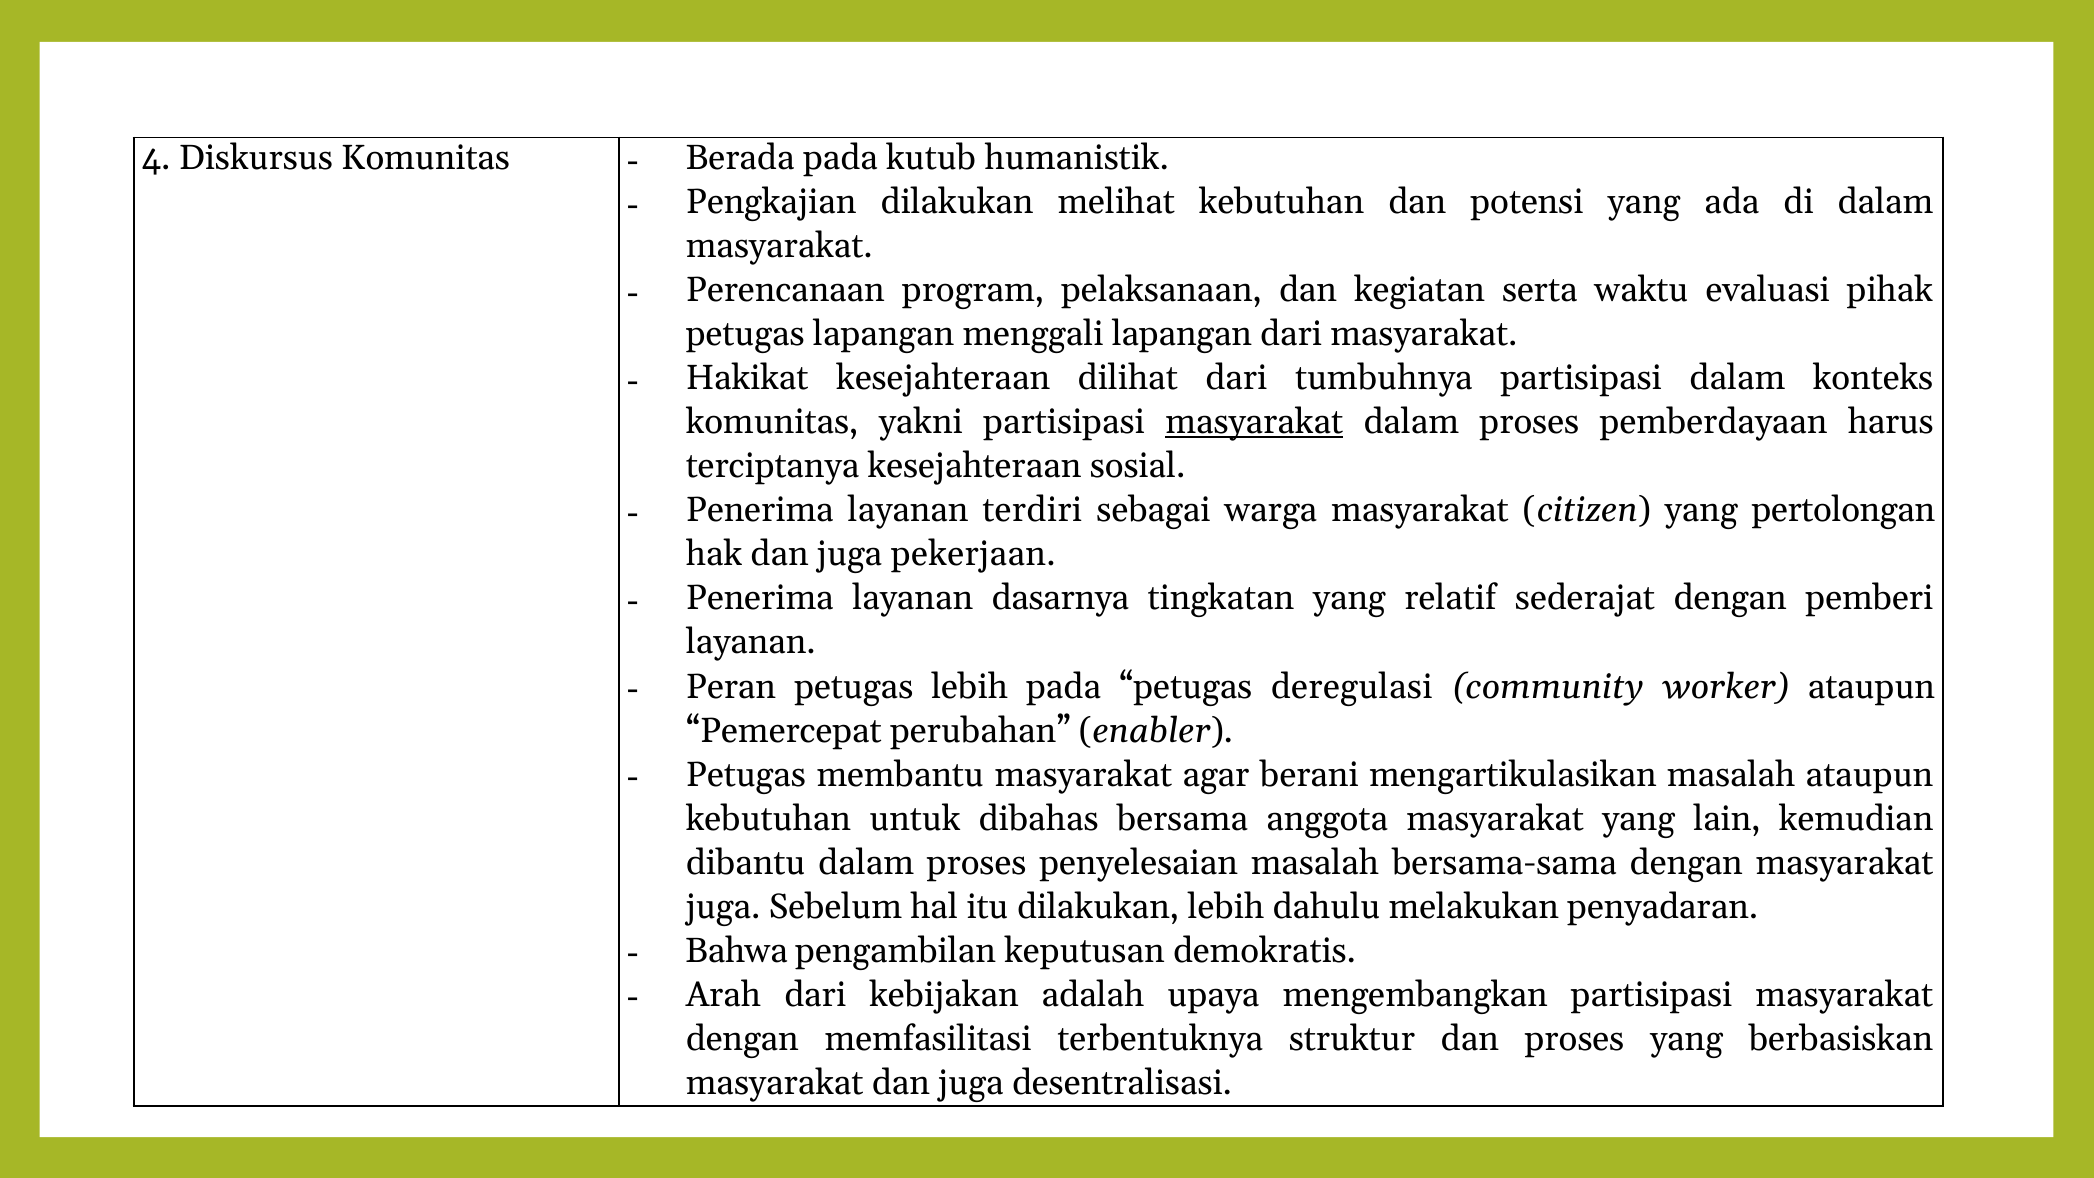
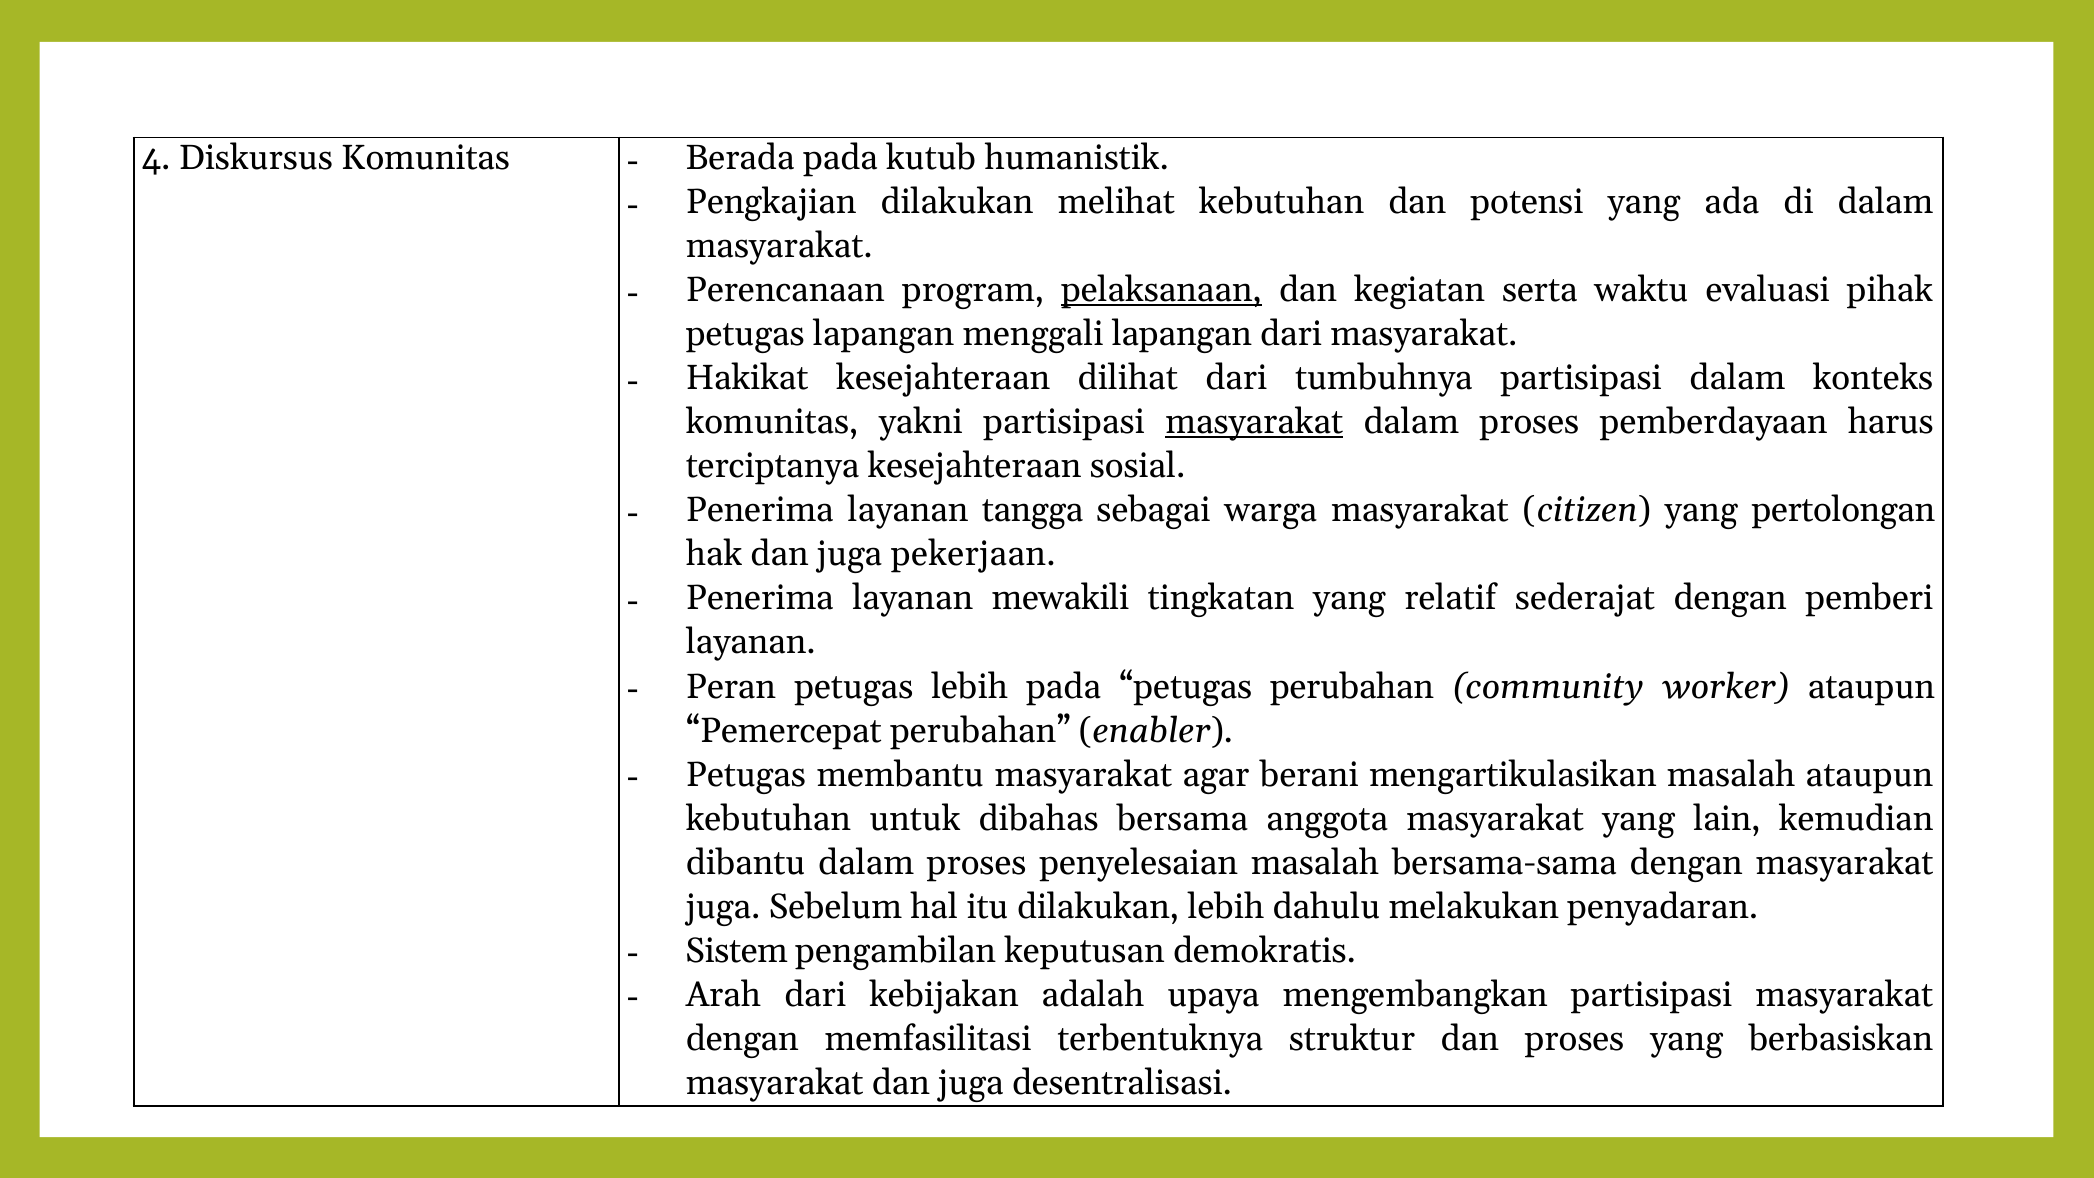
pelaksanaan underline: none -> present
terdiri: terdiri -> tangga
dasarnya: dasarnya -> mewakili
petugas deregulasi: deregulasi -> perubahan
Bahwa: Bahwa -> Sistem
